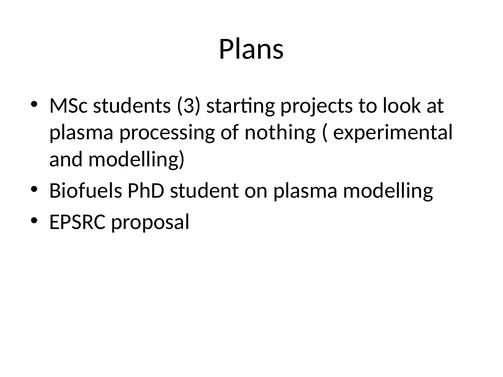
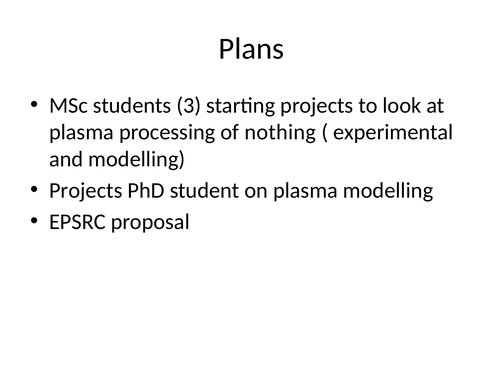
Biofuels at (86, 190): Biofuels -> Projects
